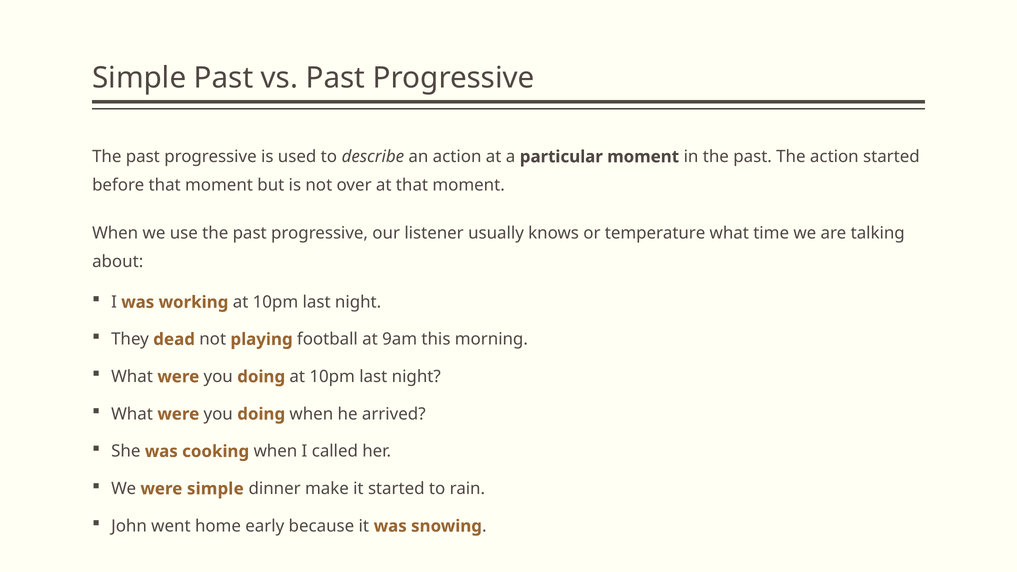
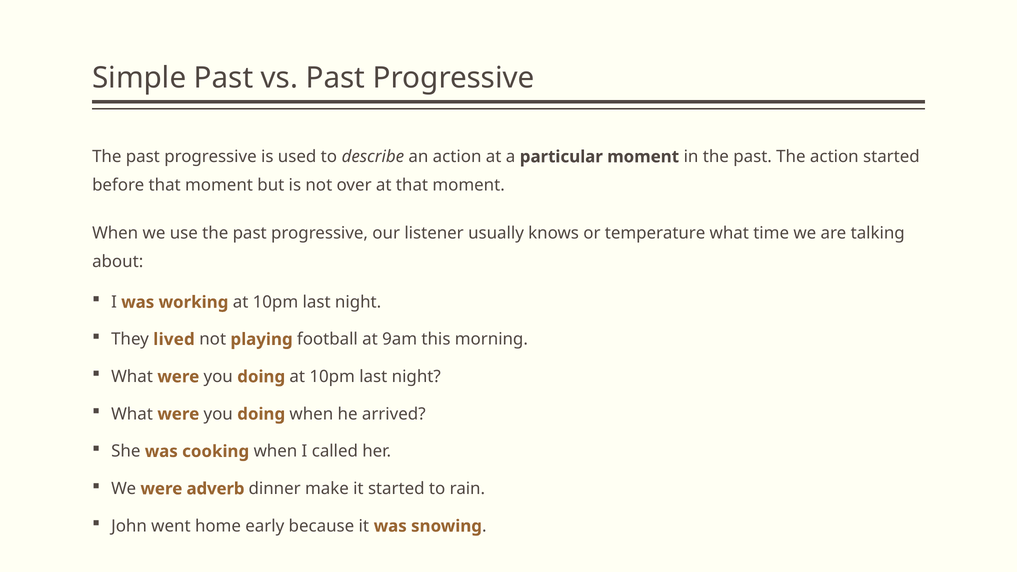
dead: dead -> lived
were simple: simple -> adverb
